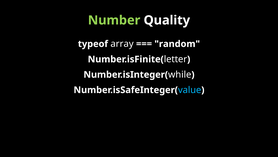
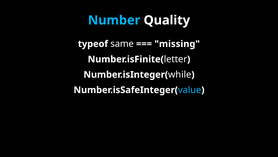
Number colour: light green -> light blue
array: array -> same
random: random -> missing
